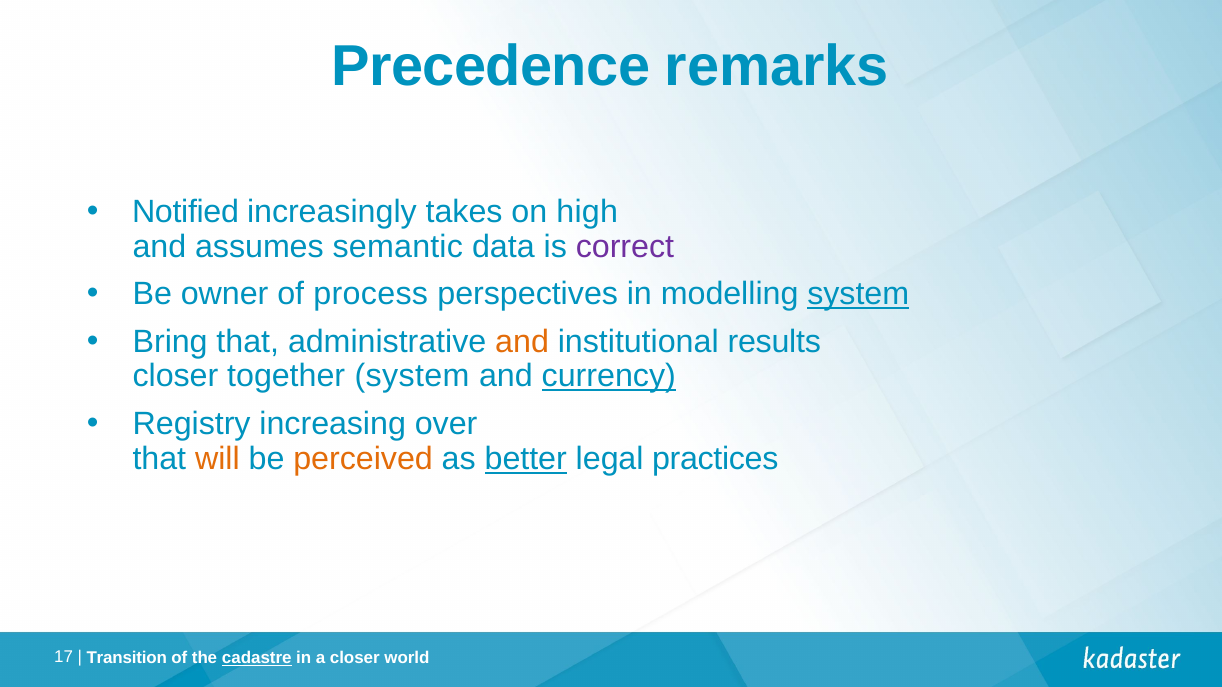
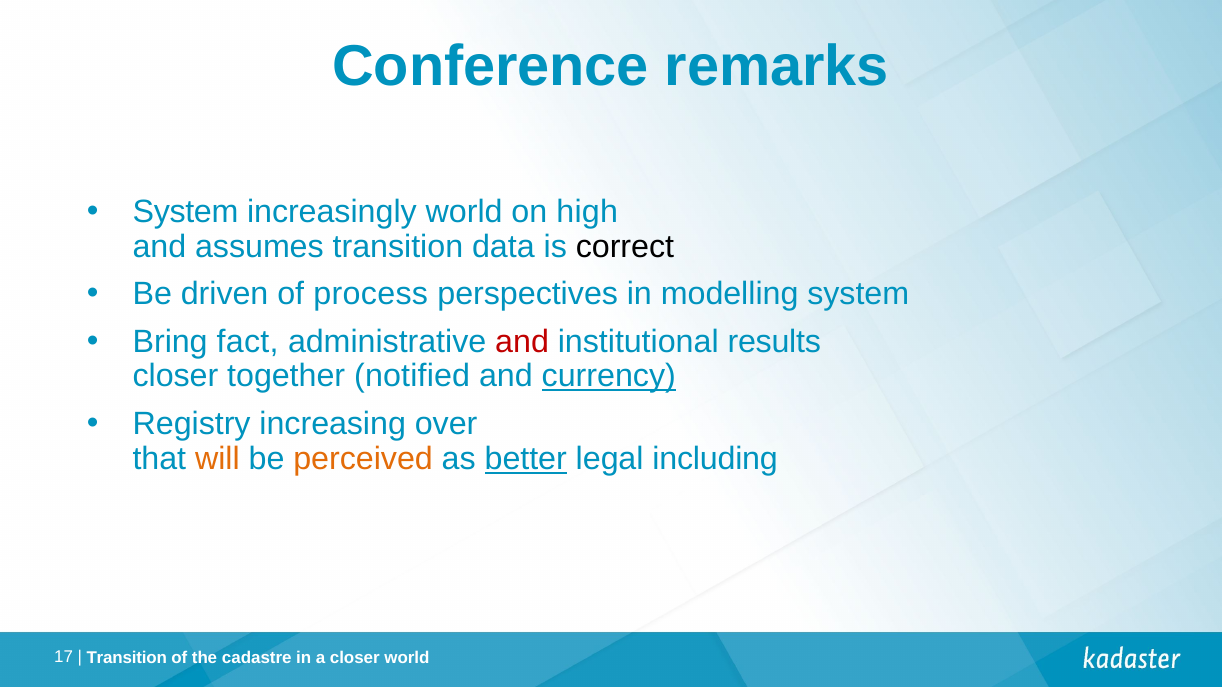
Precedence: Precedence -> Conference
Notified at (186, 212): Notified -> System
increasingly takes: takes -> world
assumes semantic: semantic -> transition
correct colour: purple -> black
owner: owner -> driven
system at (858, 294) underline: present -> none
Bring that: that -> fact
and at (522, 342) colour: orange -> red
together system: system -> notified
practices: practices -> including
cadastre underline: present -> none
